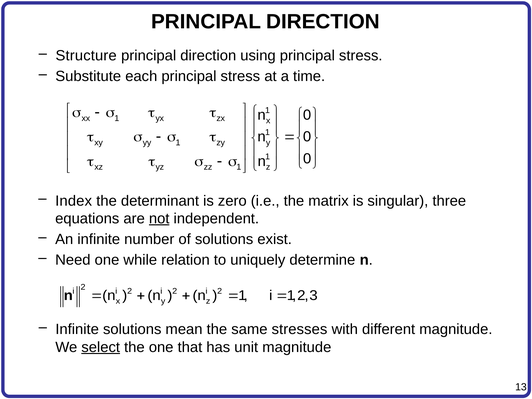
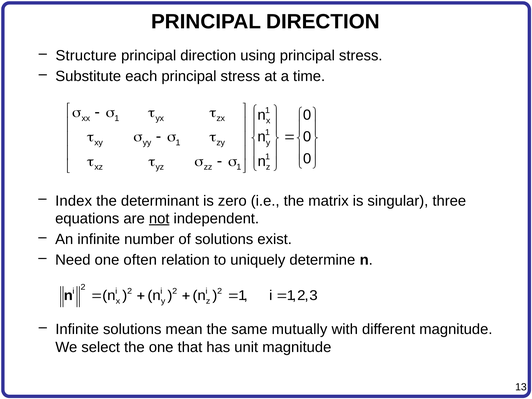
while: while -> often
stresses: stresses -> mutually
select underline: present -> none
